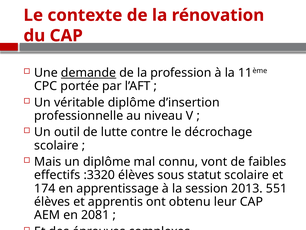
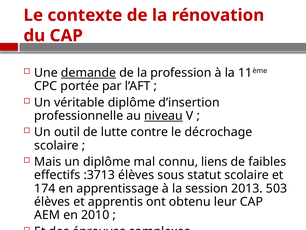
niveau underline: none -> present
vont: vont -> liens
:3320: :3320 -> :3713
551: 551 -> 503
2081: 2081 -> 2010
